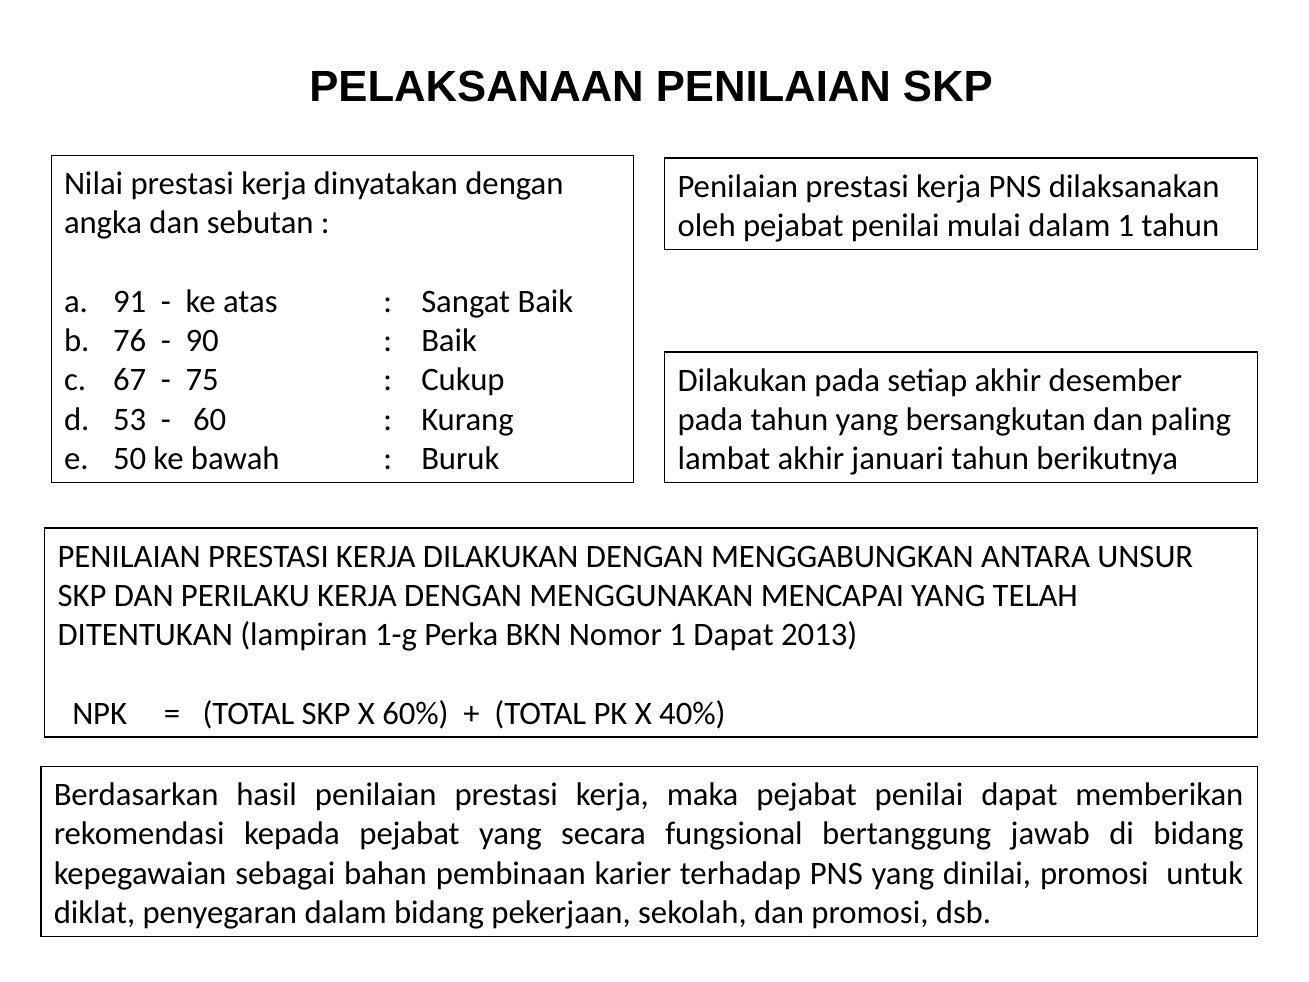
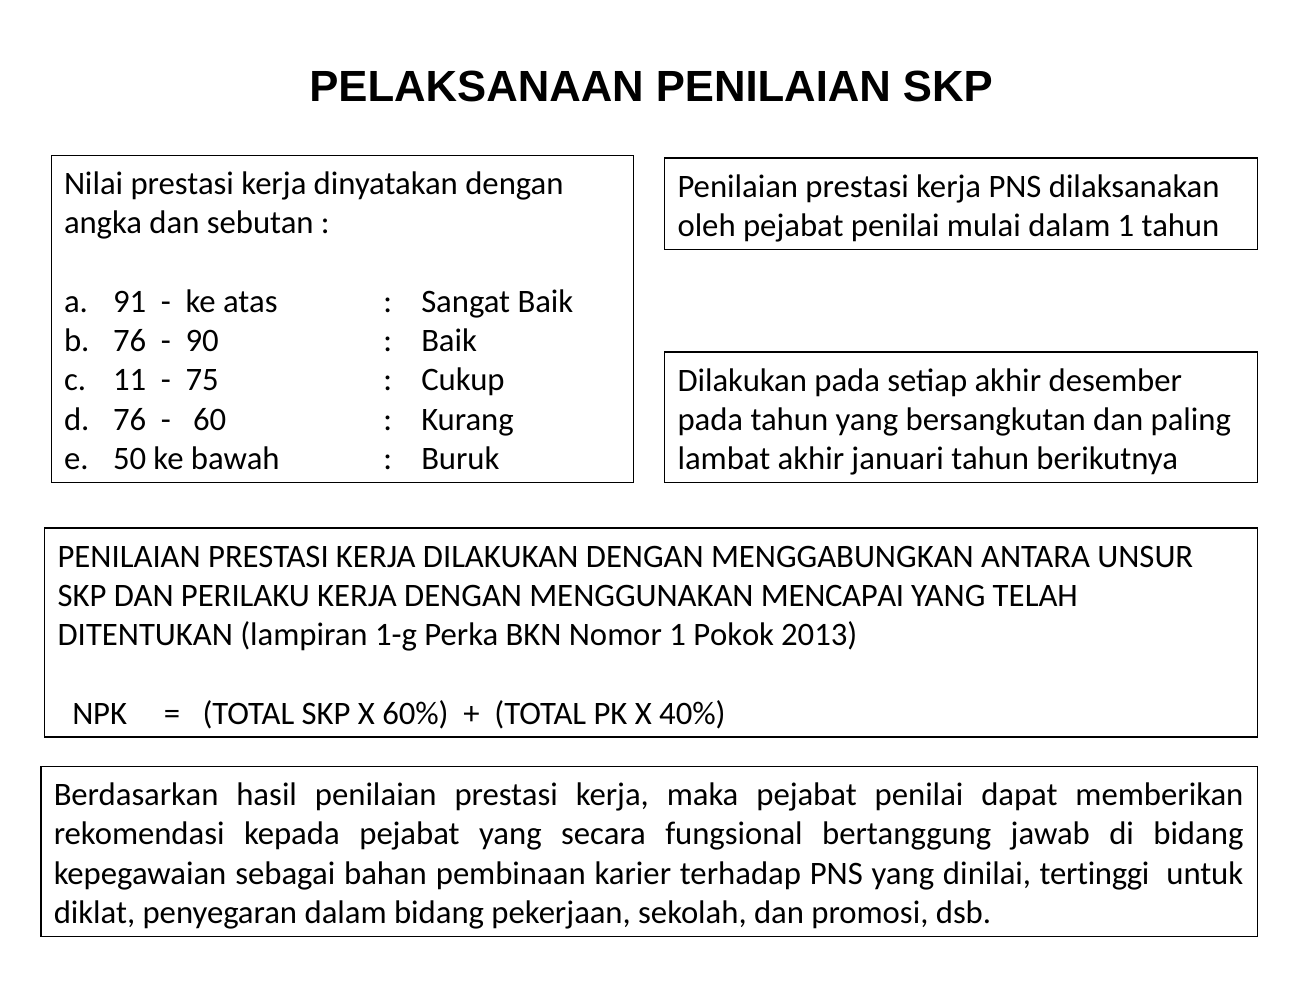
67: 67 -> 11
53 at (130, 419): 53 -> 76
1 Dapat: Dapat -> Pokok
dinilai promosi: promosi -> tertinggi
